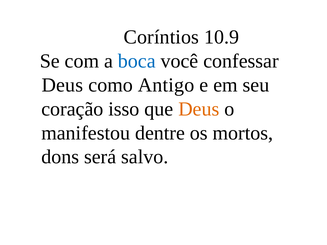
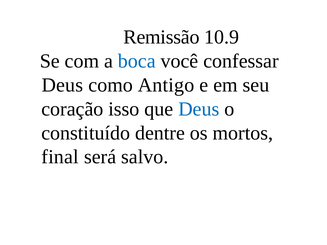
Coríntios: Coríntios -> Remissão
Deus at (199, 109) colour: orange -> blue
manifestou: manifestou -> constituído
dons: dons -> final
